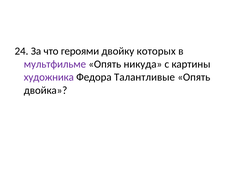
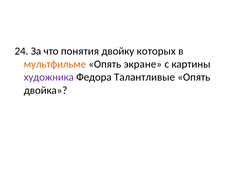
героями: героями -> понятия
мультфильме colour: purple -> orange
никуда: никуда -> экране
